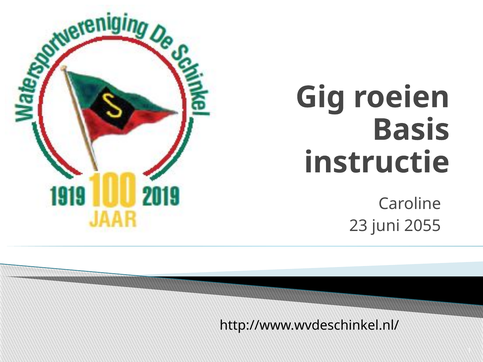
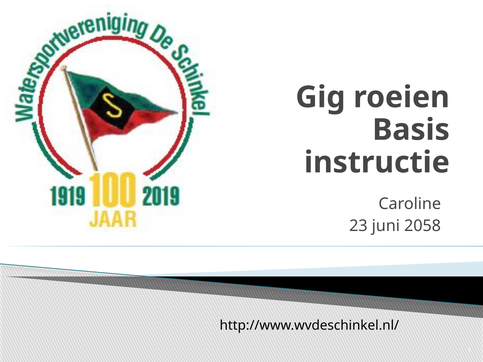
2055: 2055 -> 2058
